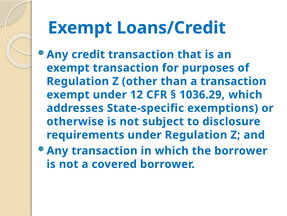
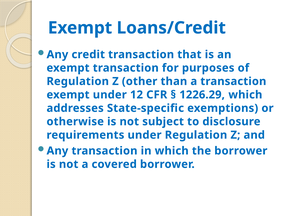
1036.29: 1036.29 -> 1226.29
